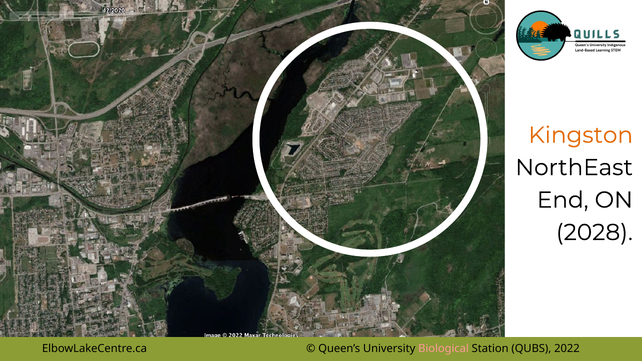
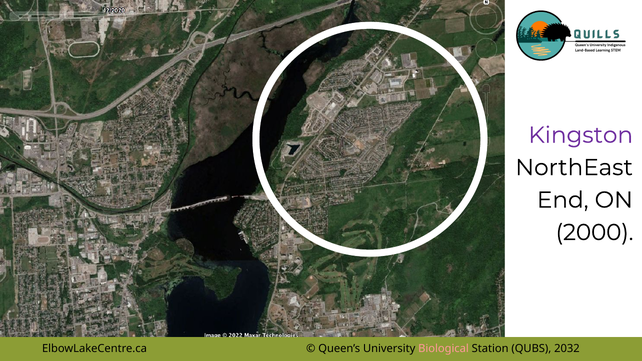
Kingston colour: orange -> purple
2028: 2028 -> 2000
2022: 2022 -> 2032
